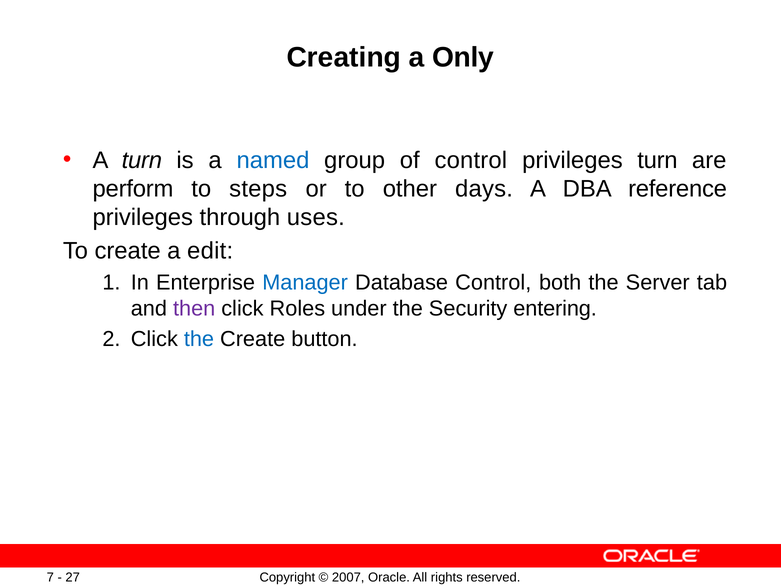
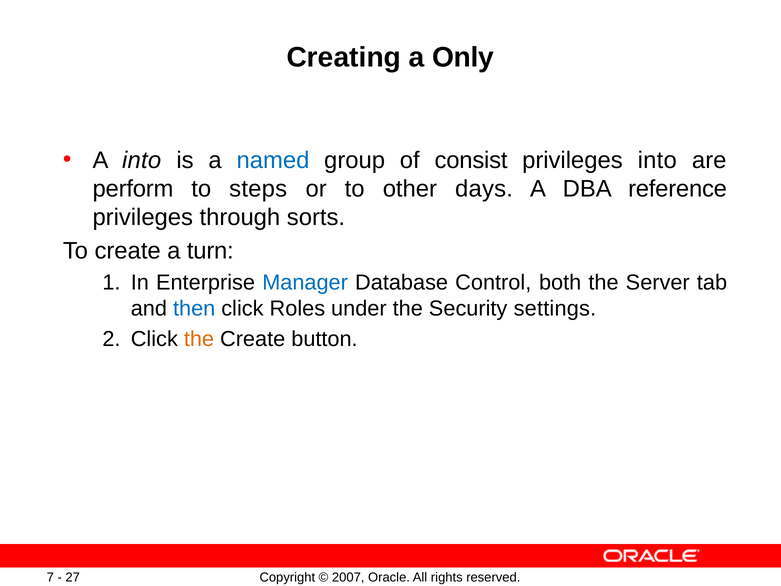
A turn: turn -> into
of control: control -> consist
privileges turn: turn -> into
uses: uses -> sorts
edit: edit -> turn
then colour: purple -> blue
entering: entering -> settings
the at (199, 339) colour: blue -> orange
